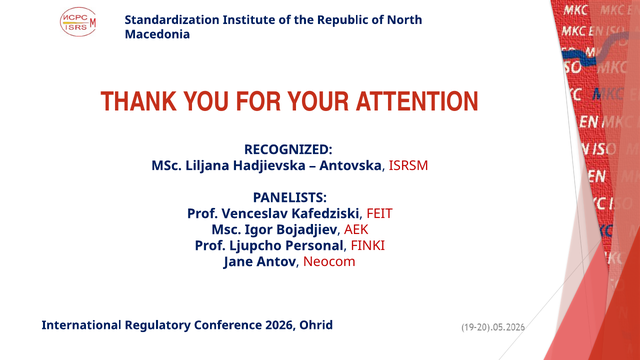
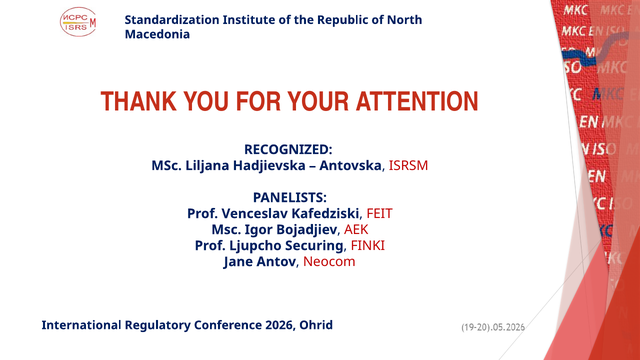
Personal: Personal -> Securing
